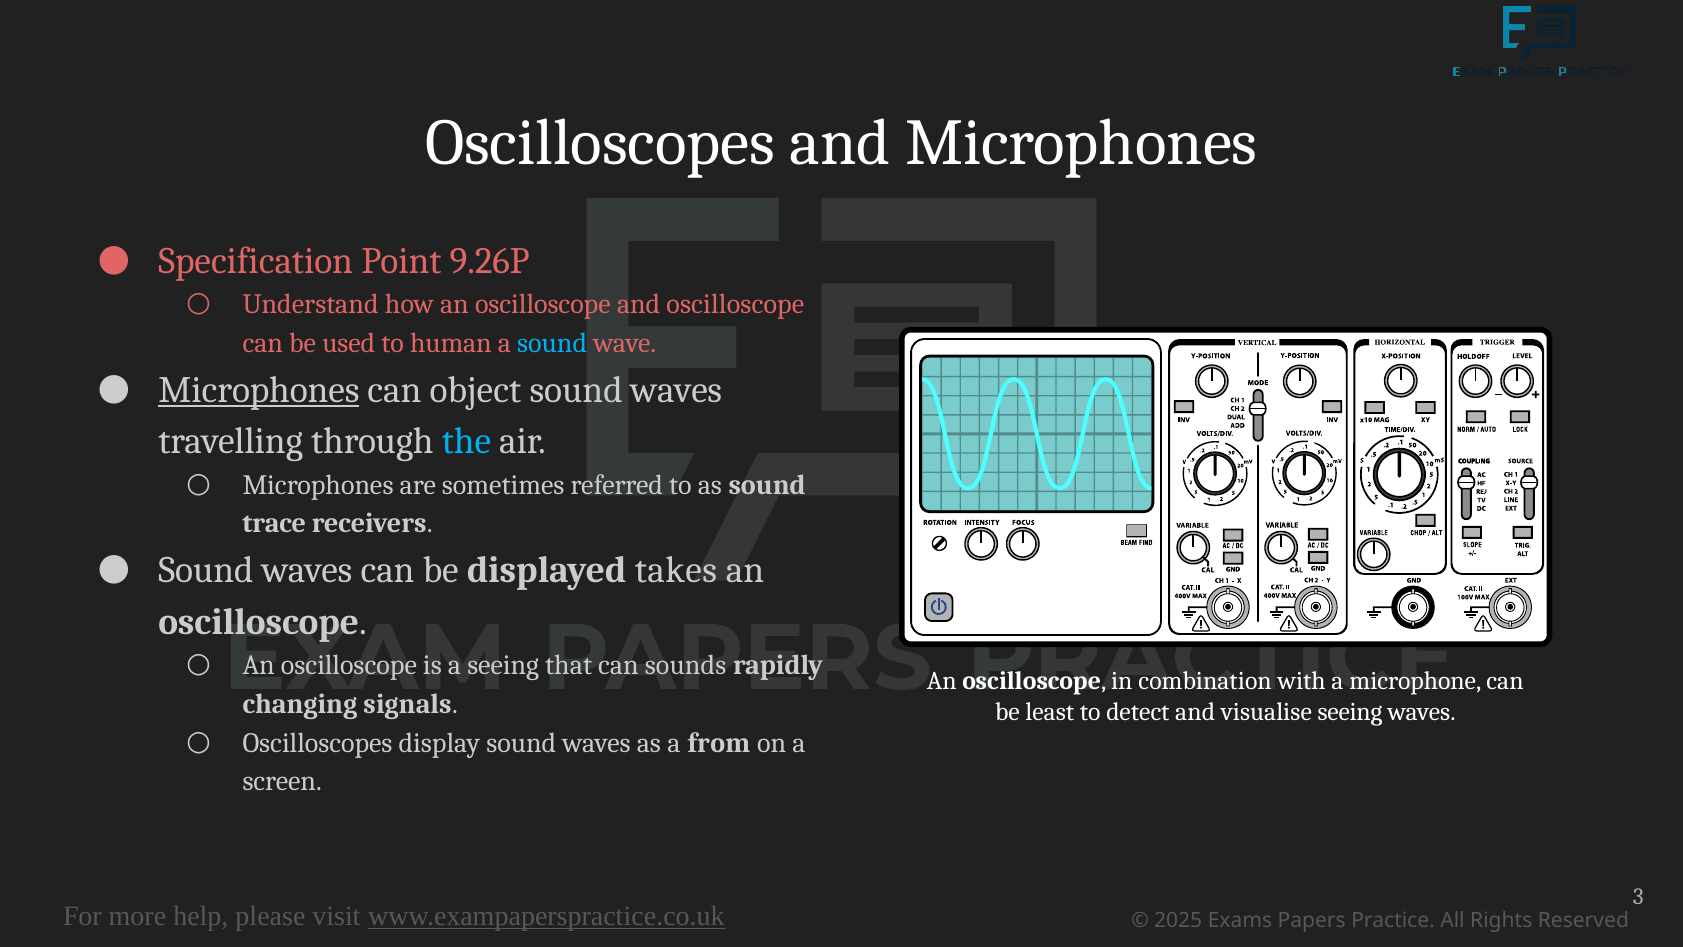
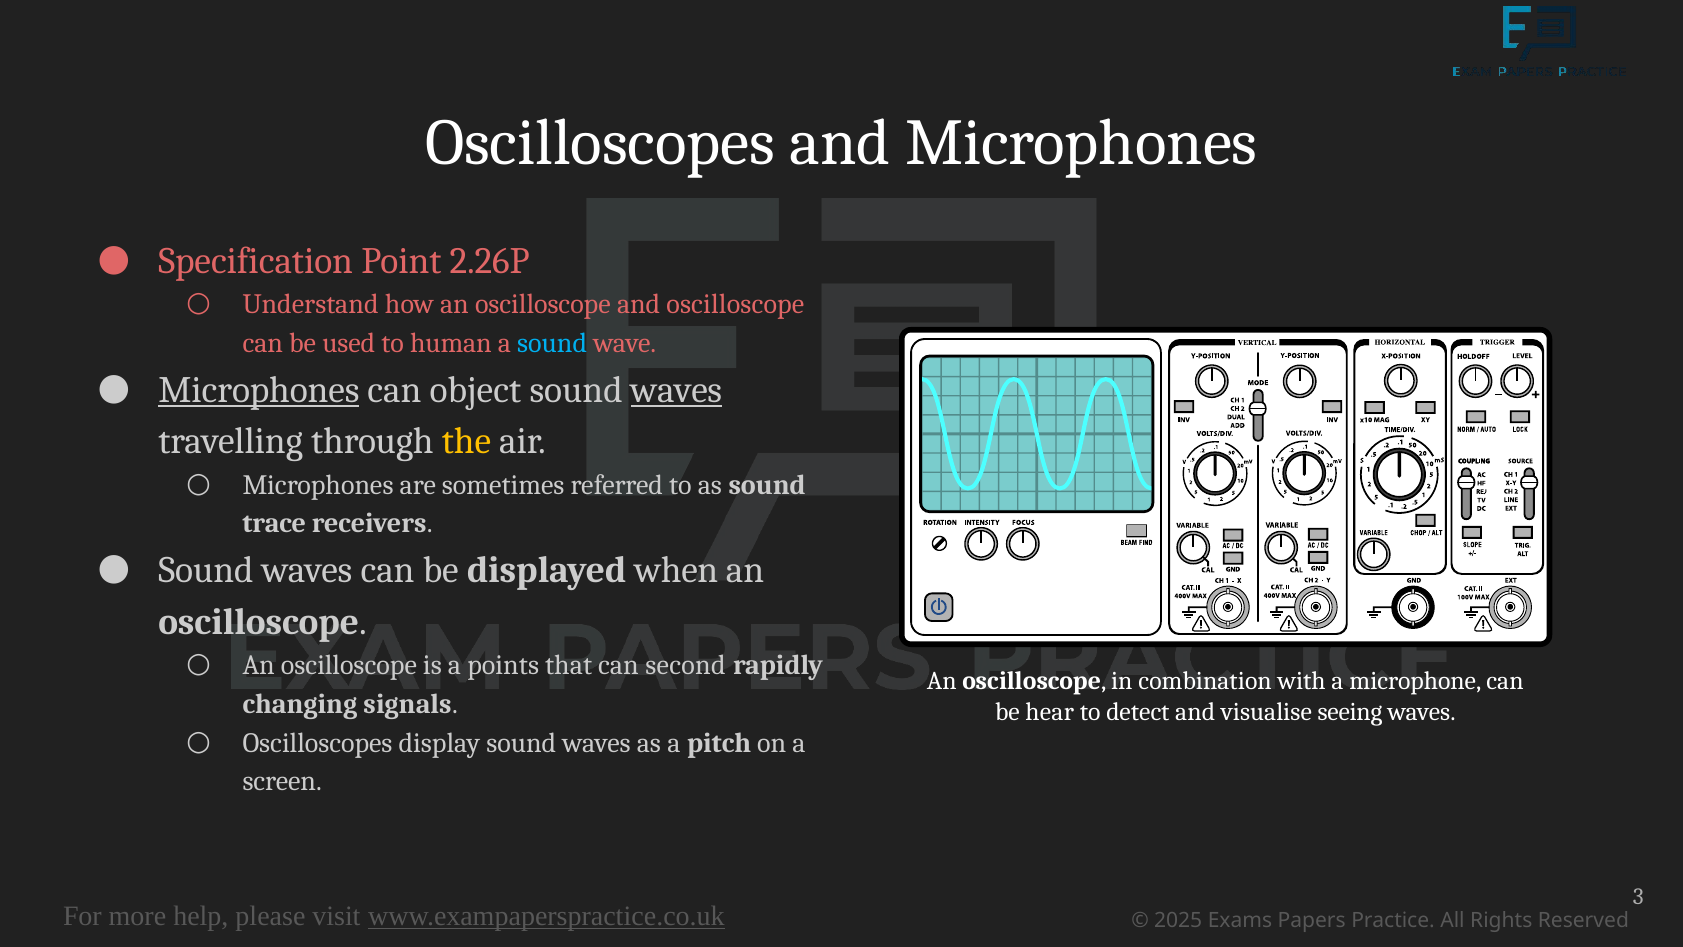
9.26P: 9.26P -> 2.26P
waves at (676, 390) underline: none -> present
the colour: light blue -> yellow
takes: takes -> when
a seeing: seeing -> points
sounds: sounds -> second
least: least -> hear
from: from -> pitch
